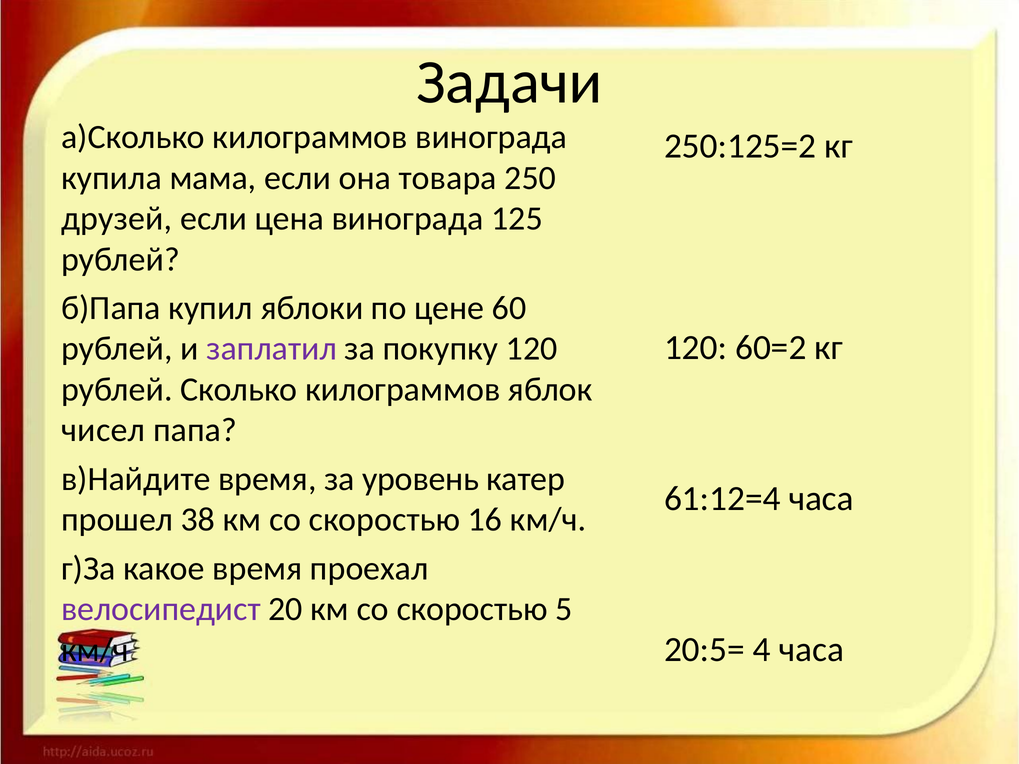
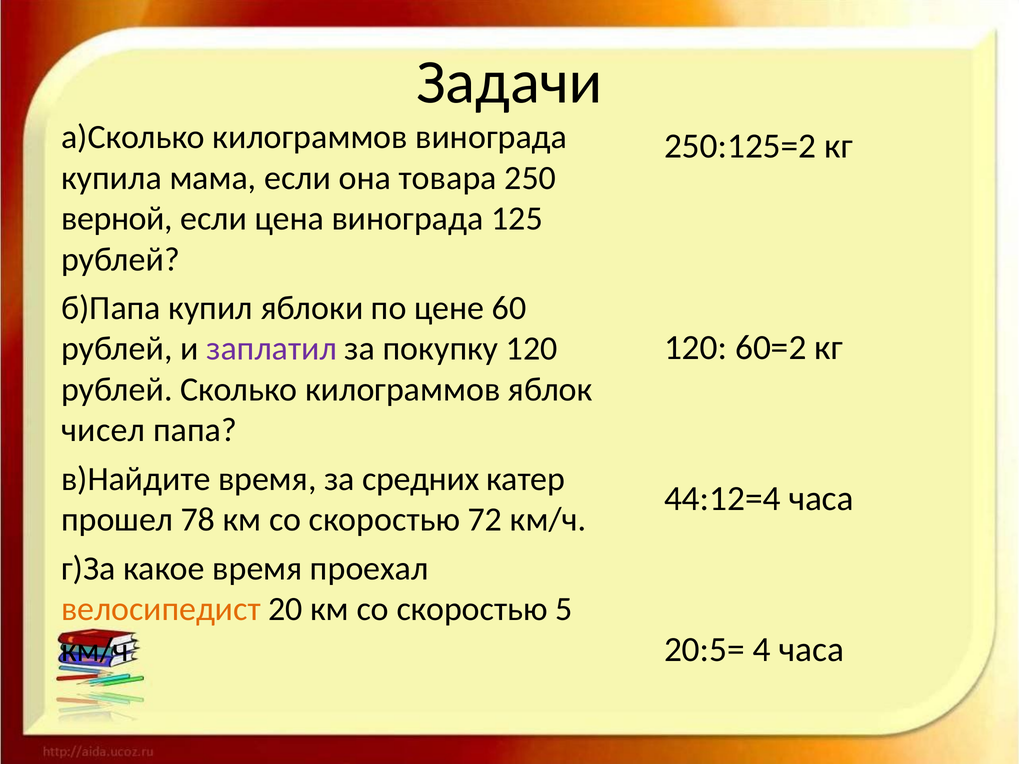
друзей: друзей -> верной
уровень: уровень -> средних
61:12=4: 61:12=4 -> 44:12=4
38: 38 -> 78
16: 16 -> 72
велосипедист colour: purple -> orange
